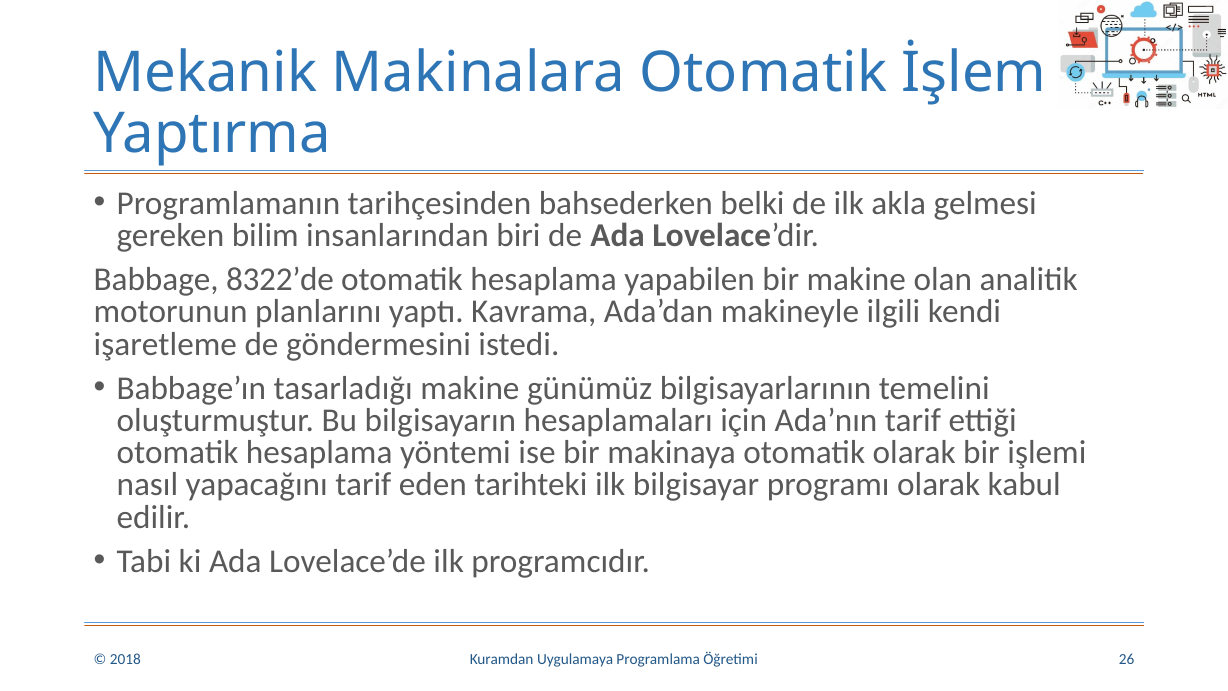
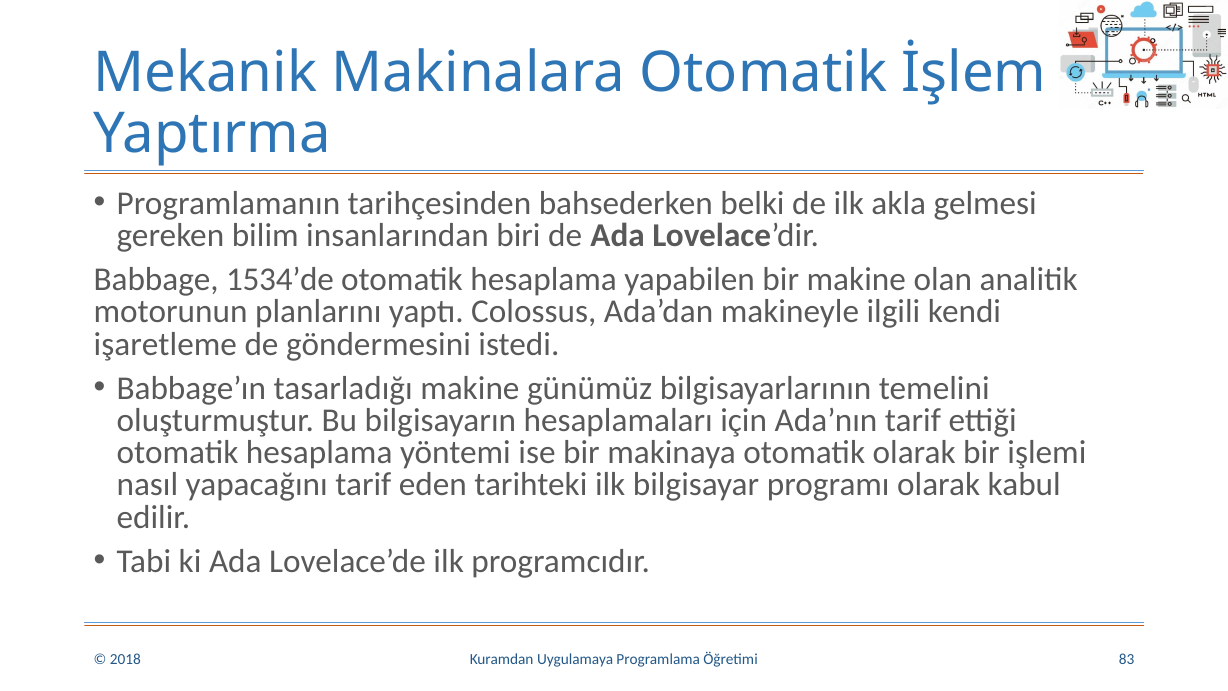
8322’de: 8322’de -> 1534’de
Kavrama: Kavrama -> Colossus
26: 26 -> 83
